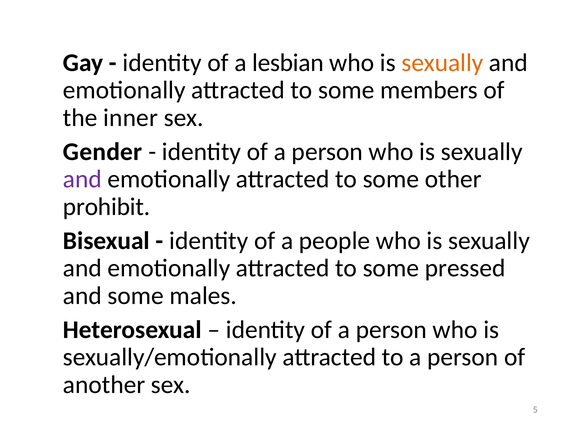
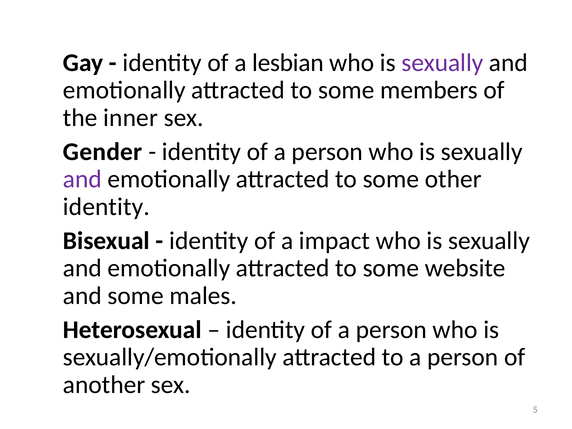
sexually at (442, 63) colour: orange -> purple
prohibit at (107, 207): prohibit -> identity
people: people -> impact
pressed: pressed -> website
